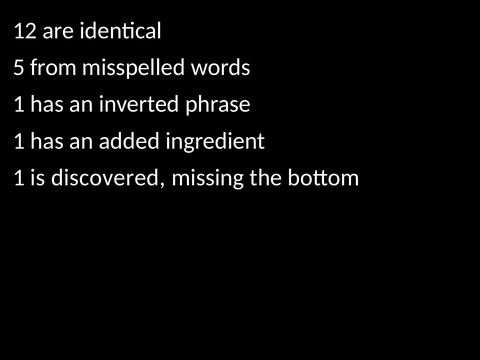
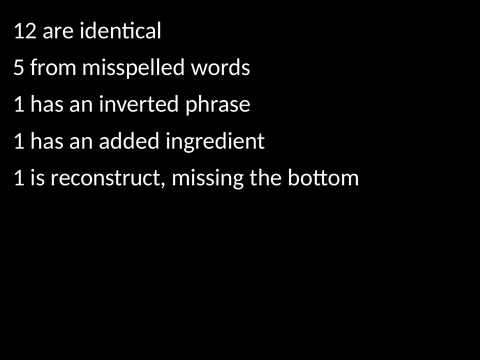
discovered: discovered -> reconstruct
